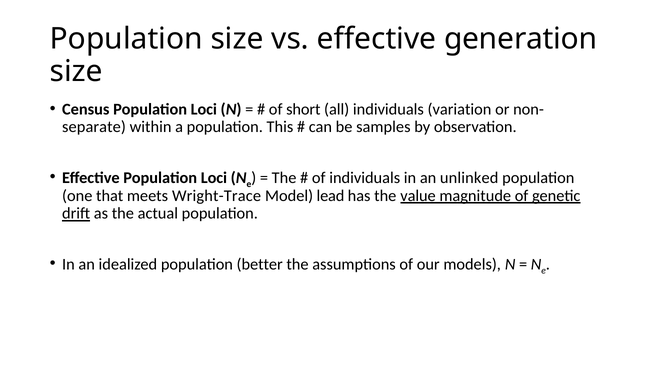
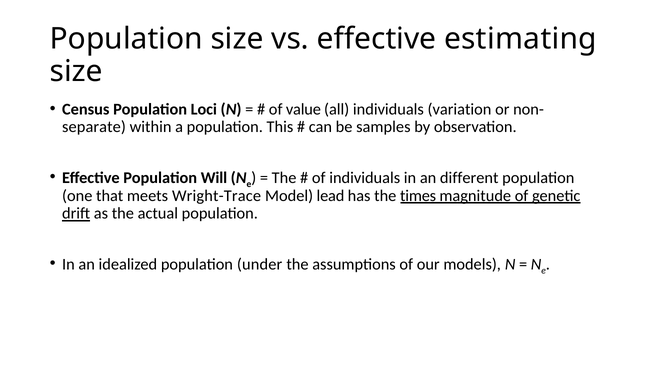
generation: generation -> estimating
short: short -> value
Effective Population Loci: Loci -> Will
unlinked: unlinked -> different
value: value -> times
better: better -> under
